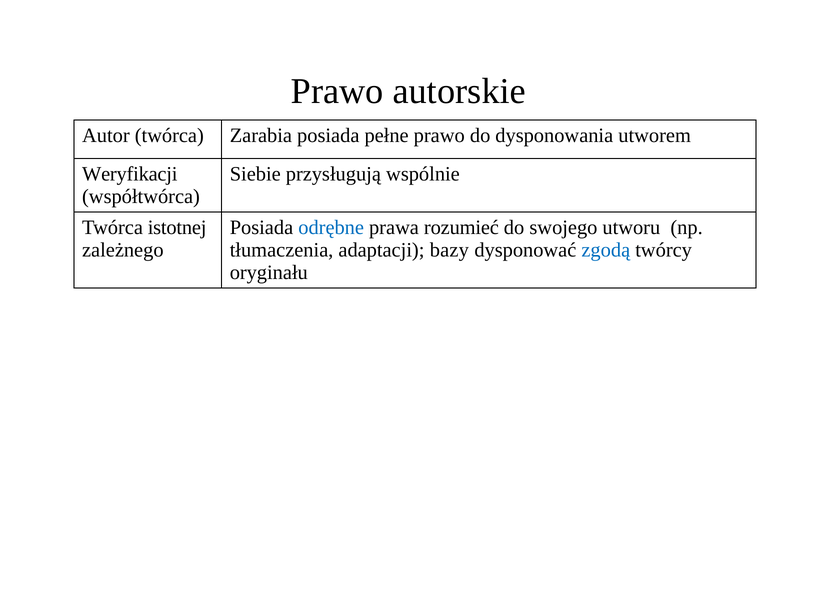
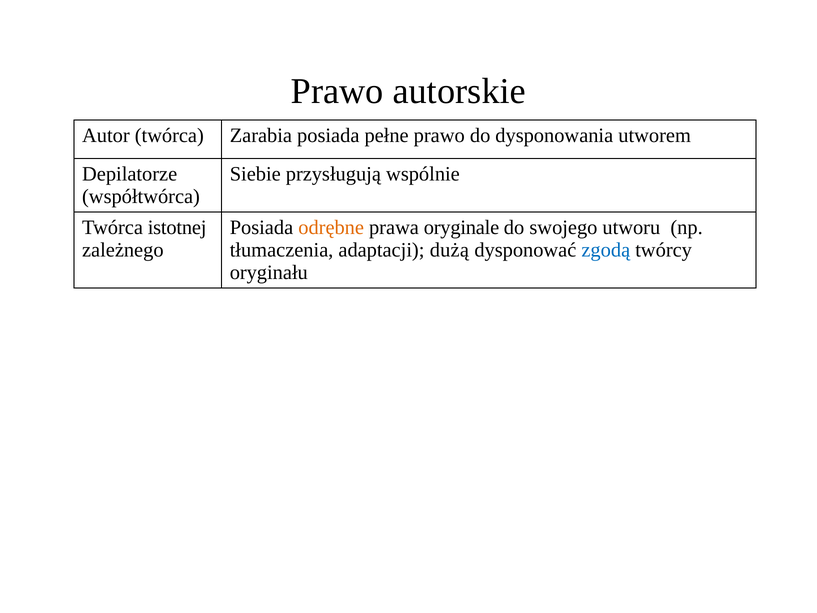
Weryfikacji: Weryfikacji -> Depilatorze
odrębne colour: blue -> orange
rozumieć: rozumieć -> oryginale
bazy: bazy -> dużą
